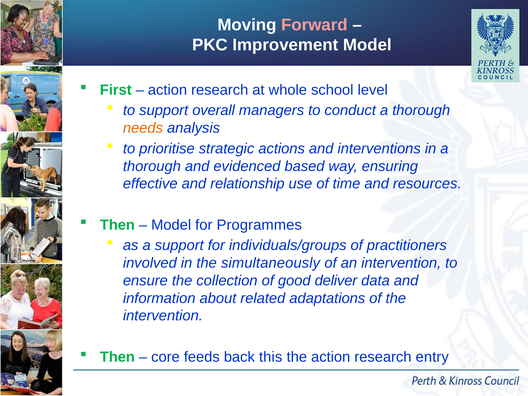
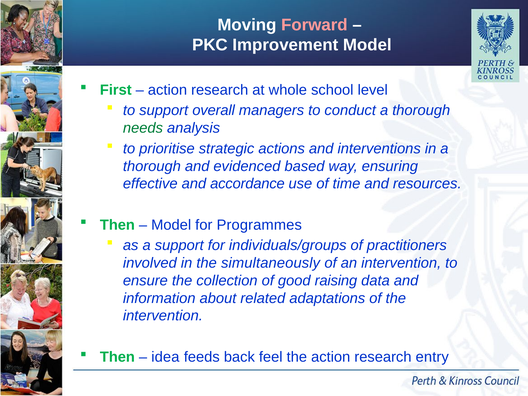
needs colour: orange -> green
relationship: relationship -> accordance
deliver: deliver -> raising
core: core -> idea
this: this -> feel
